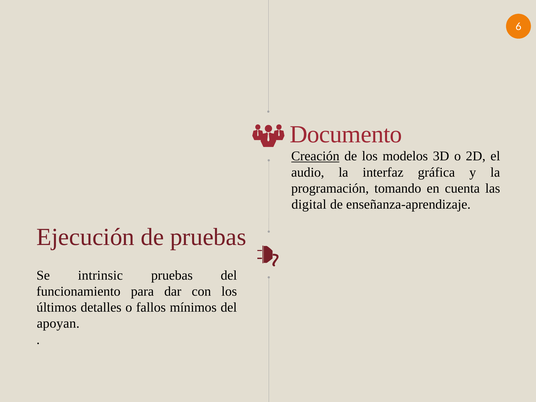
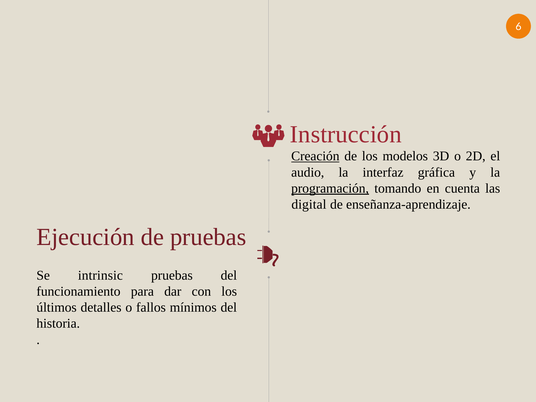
Documento: Documento -> Instrucción
programación underline: none -> present
apoyan: apoyan -> historia
